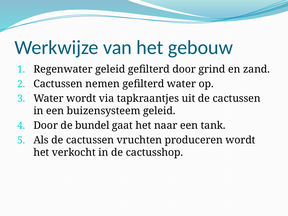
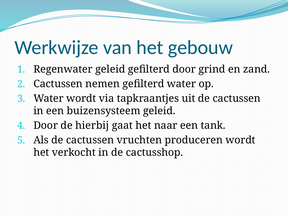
bundel: bundel -> hierbij
